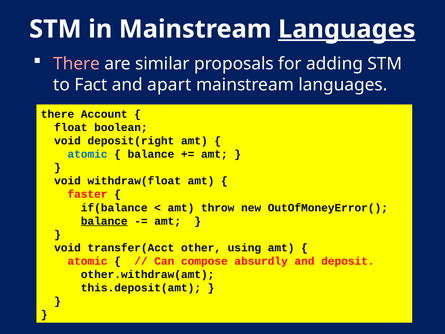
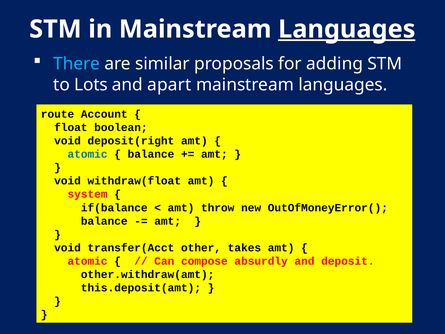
There at (77, 64) colour: pink -> light blue
Fact: Fact -> Lots
there at (58, 114): there -> route
faster: faster -> system
balance at (104, 221) underline: present -> none
using: using -> takes
